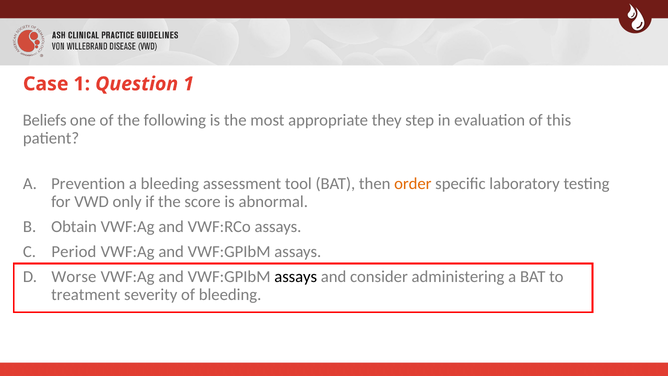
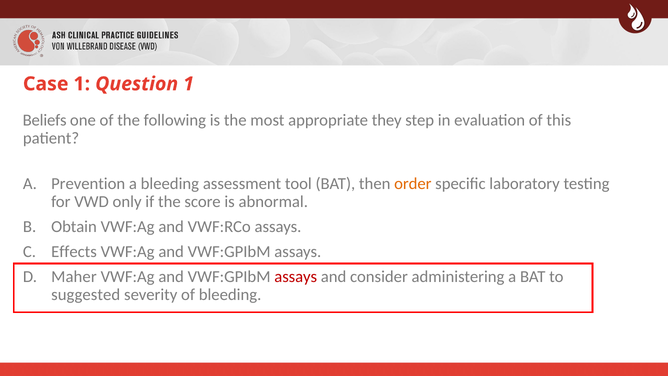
Period: Period -> Effects
Worse: Worse -> Maher
assays at (296, 276) colour: black -> red
treatment: treatment -> suggested
